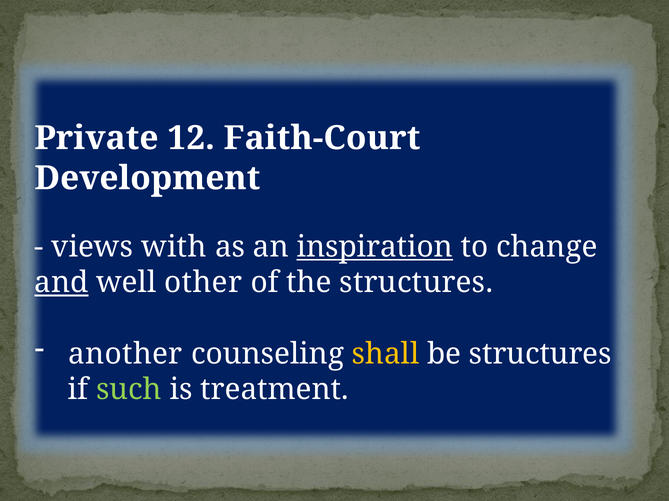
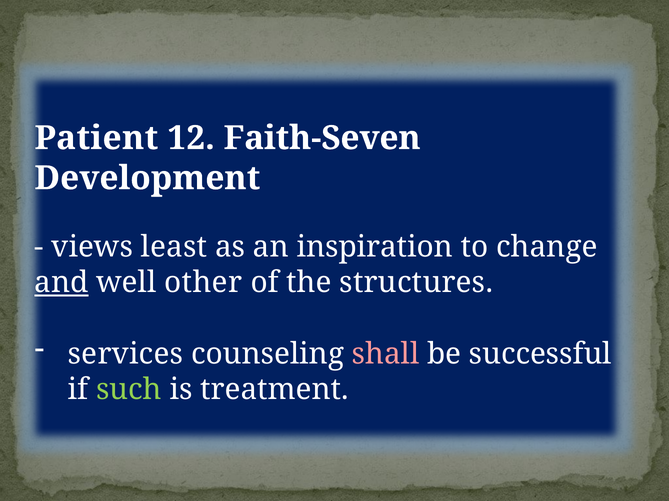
Private: Private -> Patient
Faith-Court: Faith-Court -> Faith-Seven
with: with -> least
inspiration underline: present -> none
another: another -> services
shall colour: yellow -> pink
be structures: structures -> successful
